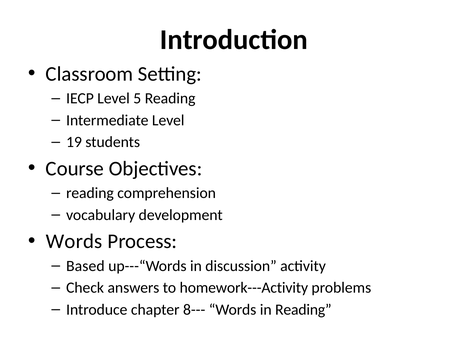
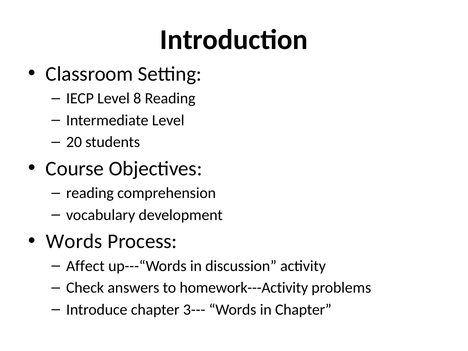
5: 5 -> 8
19: 19 -> 20
Based: Based -> Affect
8---: 8--- -> 3---
in Reading: Reading -> Chapter
